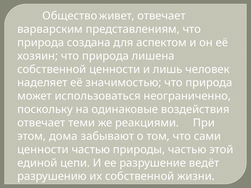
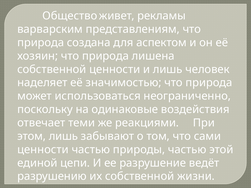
живет отвечает: отвечает -> рекламы
этом дома: дома -> лишь
